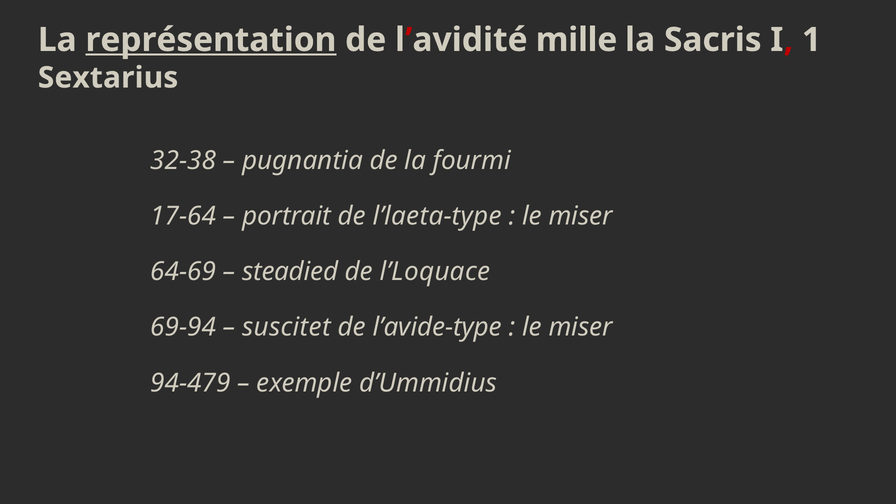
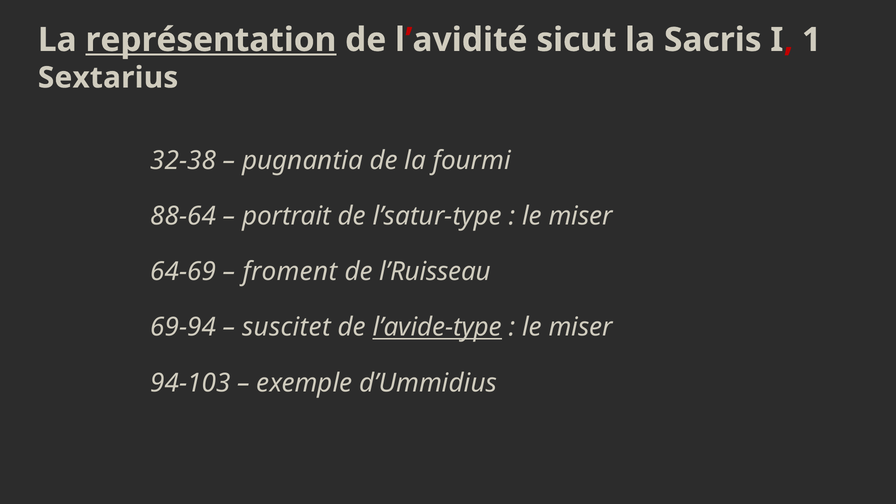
mille: mille -> sicut
17-64: 17-64 -> 88-64
l’laeta-type: l’laeta-type -> l’satur-type
steadied: steadied -> froment
l’Loquace: l’Loquace -> l’Ruisseau
l’avide-type underline: none -> present
94-479: 94-479 -> 94-103
